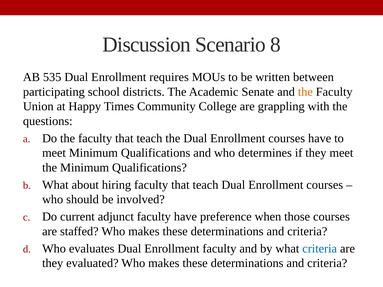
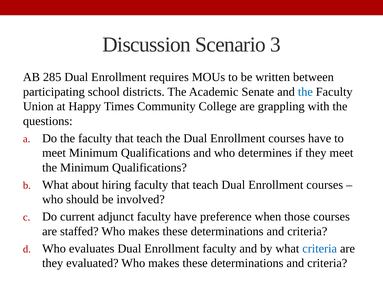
8: 8 -> 3
535: 535 -> 285
the at (305, 92) colour: orange -> blue
